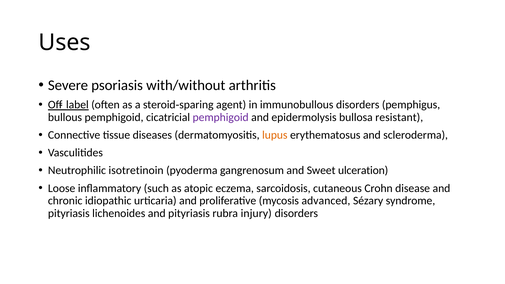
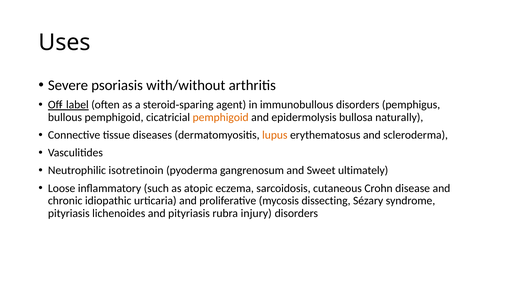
pemphigoid at (221, 117) colour: purple -> orange
resistant: resistant -> naturally
ulceration: ulceration -> ultimately
advanced: advanced -> dissecting
